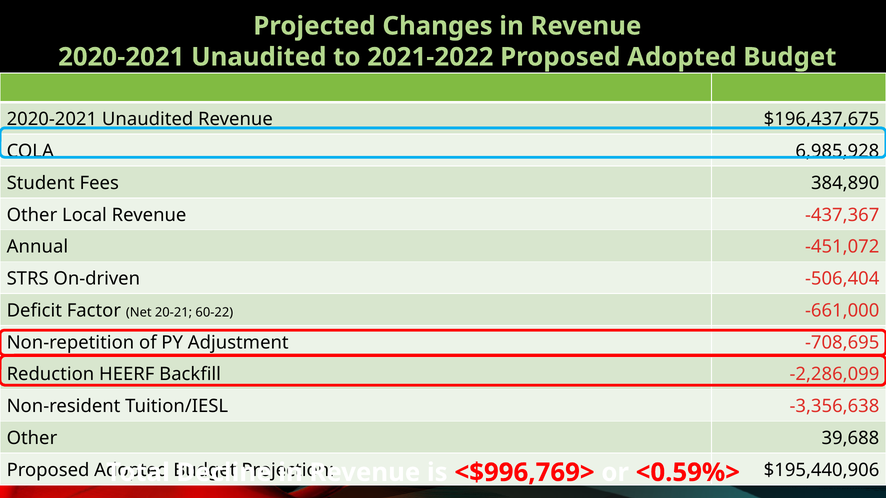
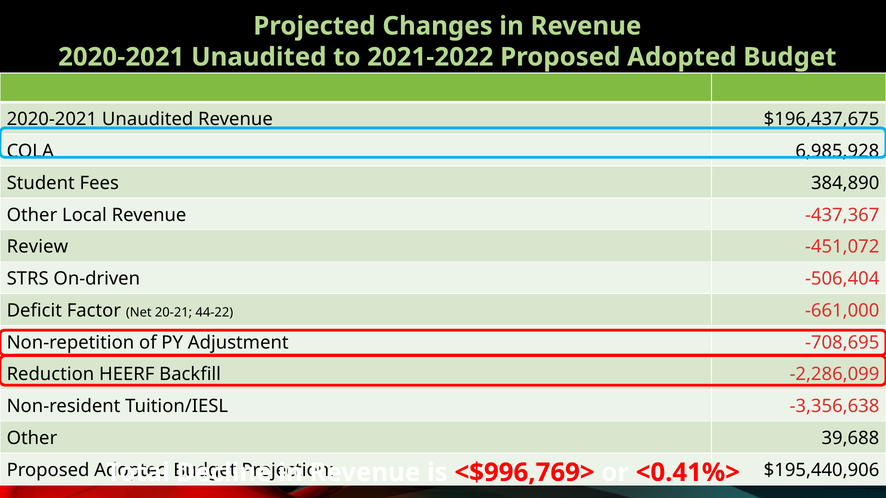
Annual: Annual -> Review
60-22: 60-22 -> 44-22
<0.59%>: <0.59%> -> <0.41%>
